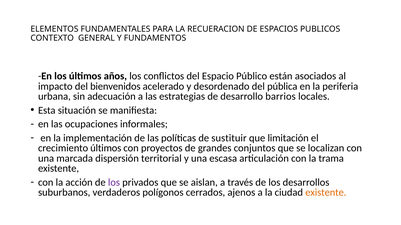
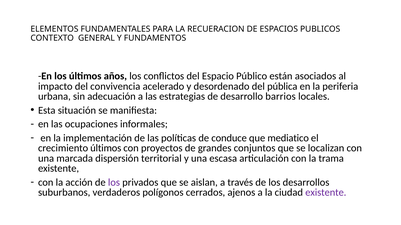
bienvenidos: bienvenidos -> convivencia
sustituir: sustituir -> conduce
limitación: limitación -> mediatico
existente at (326, 193) colour: orange -> purple
